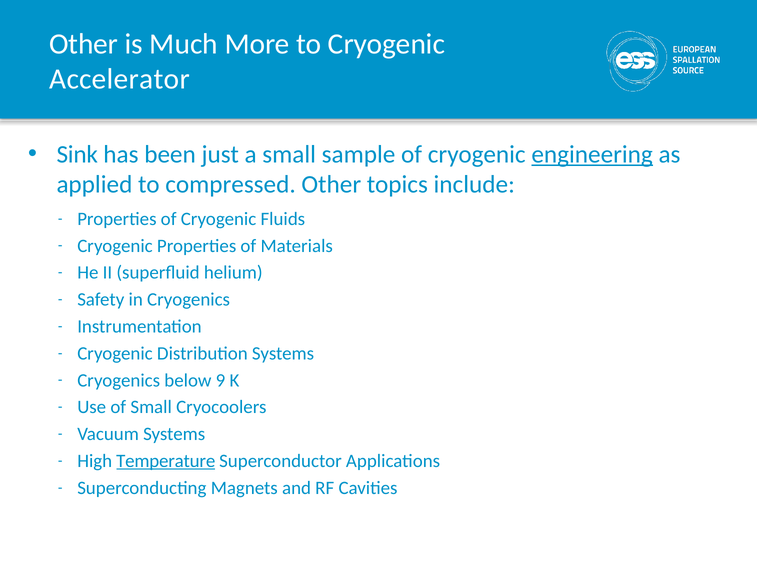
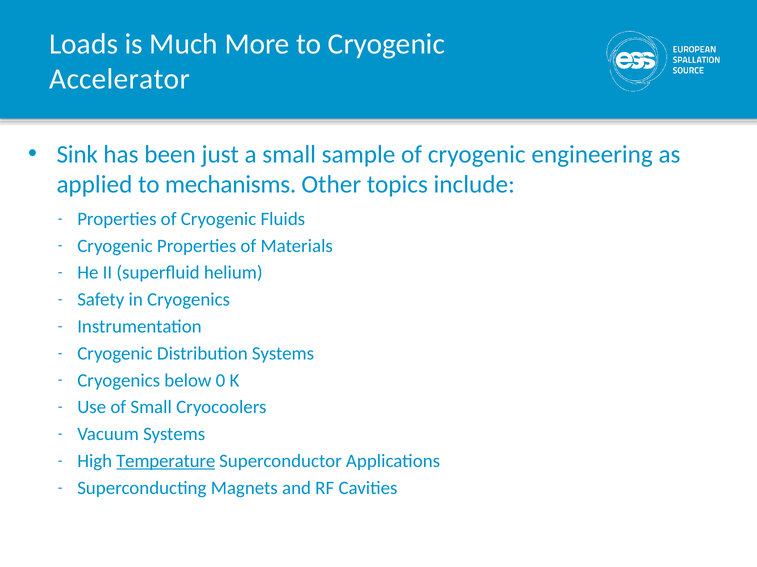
Other at (84, 44): Other -> Loads
engineering underline: present -> none
compressed: compressed -> mechanisms
9: 9 -> 0
